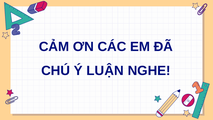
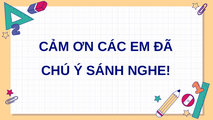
LUẬN: LUẬN -> SÁNH
